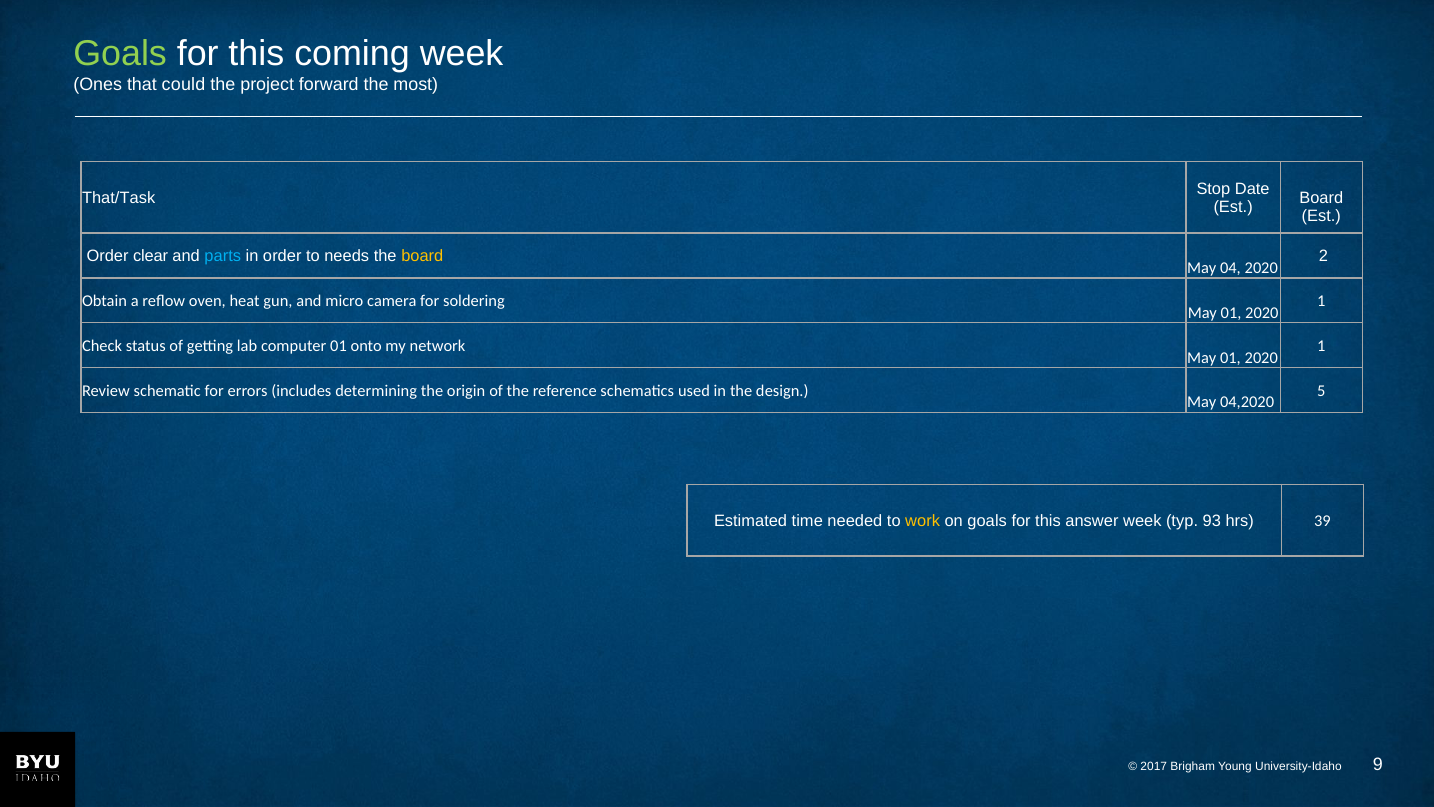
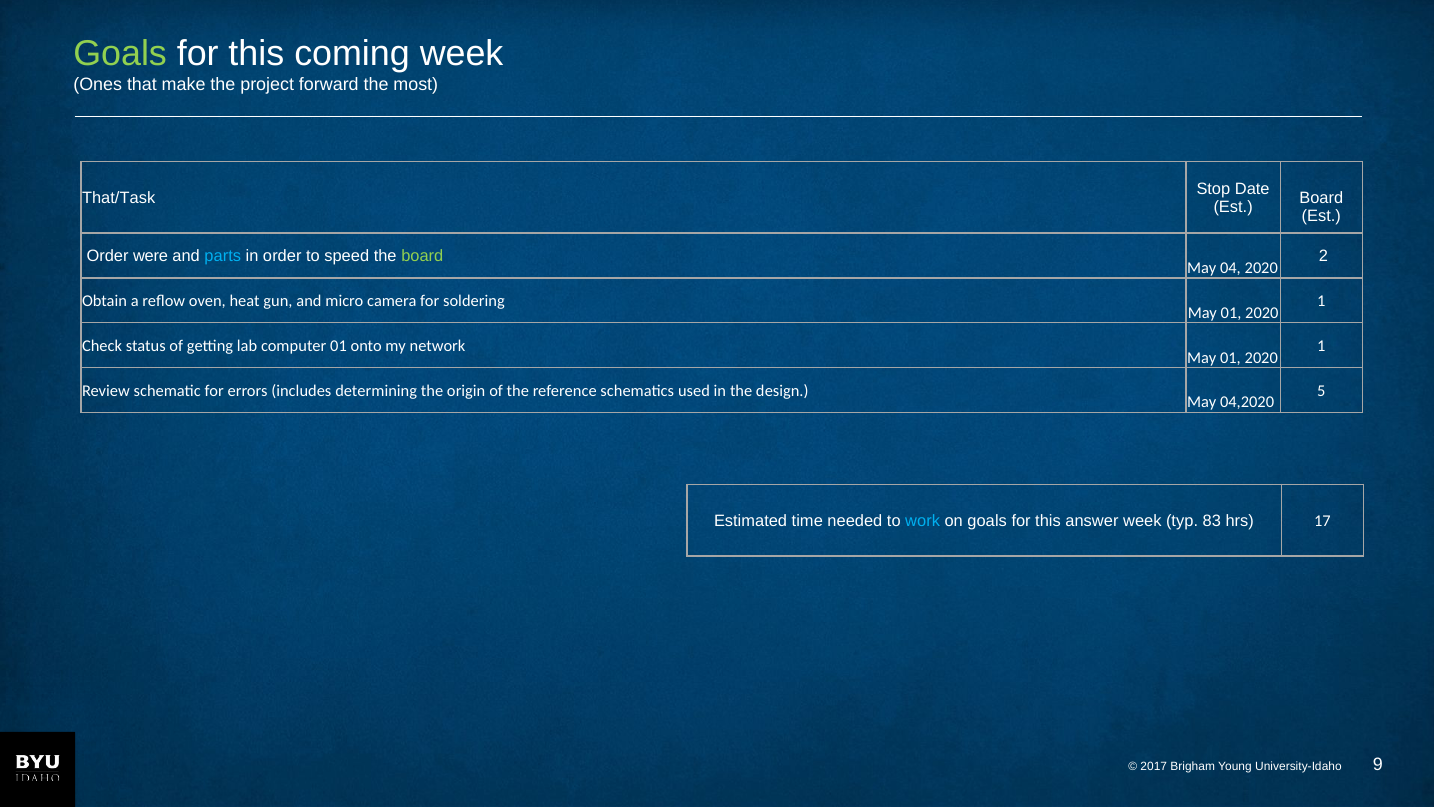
could: could -> make
clear: clear -> were
needs: needs -> speed
board at (422, 256) colour: yellow -> light green
work colour: yellow -> light blue
93: 93 -> 83
39: 39 -> 17
